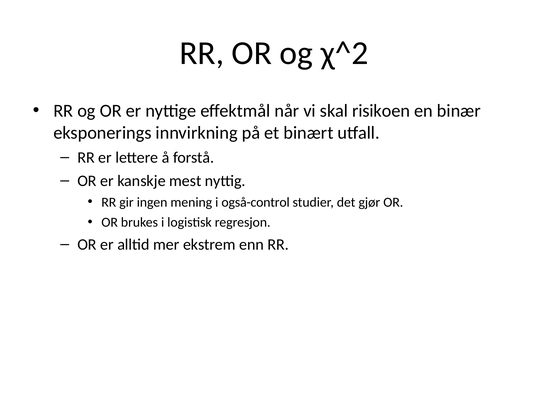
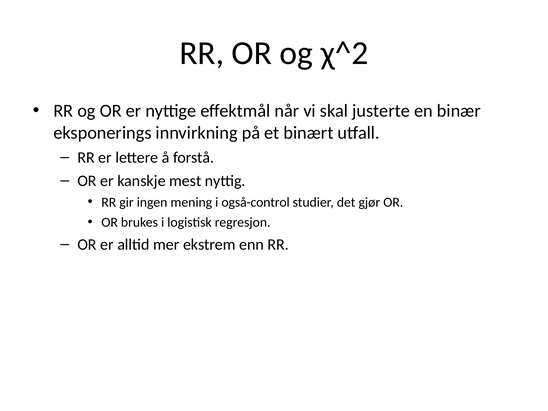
risikoen: risikoen -> justerte
